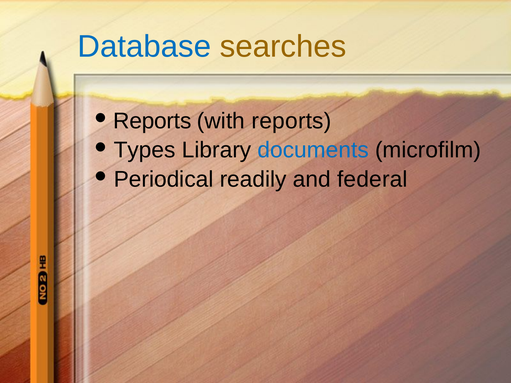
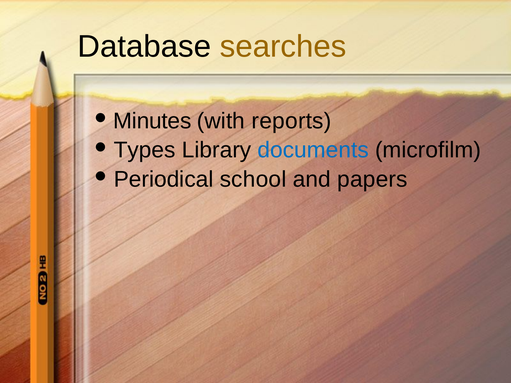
Database colour: blue -> black
Reports at (152, 121): Reports -> Minutes
readily: readily -> school
federal: federal -> papers
